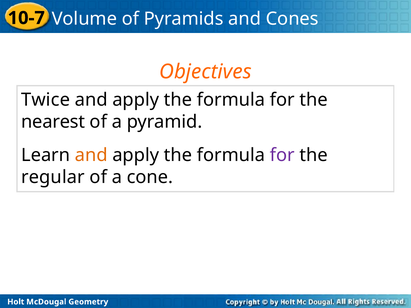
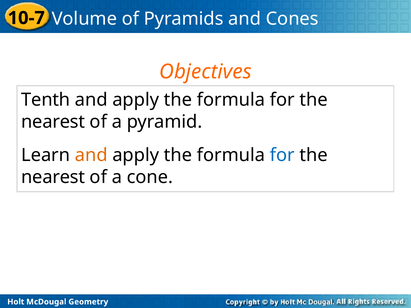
Twice: Twice -> Tenth
for at (282, 155) colour: purple -> blue
regular at (53, 177): regular -> nearest
